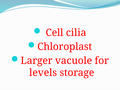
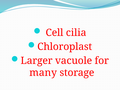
levels: levels -> many
